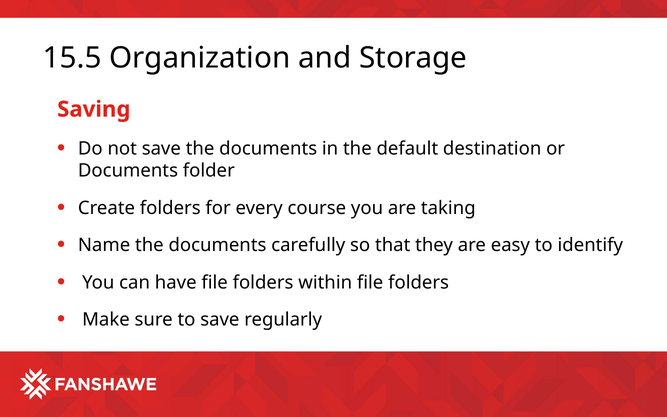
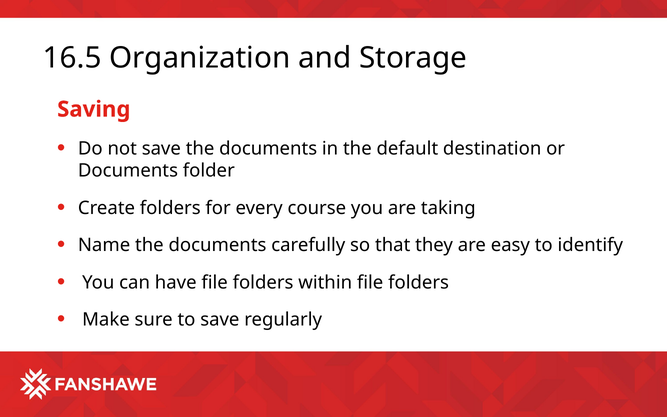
15.5: 15.5 -> 16.5
